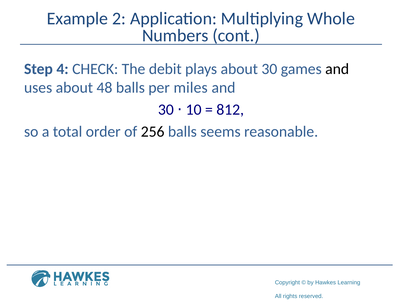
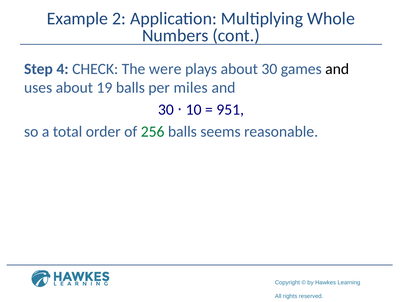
debit: debit -> were
48: 48 -> 19
812: 812 -> 951
256 colour: black -> green
